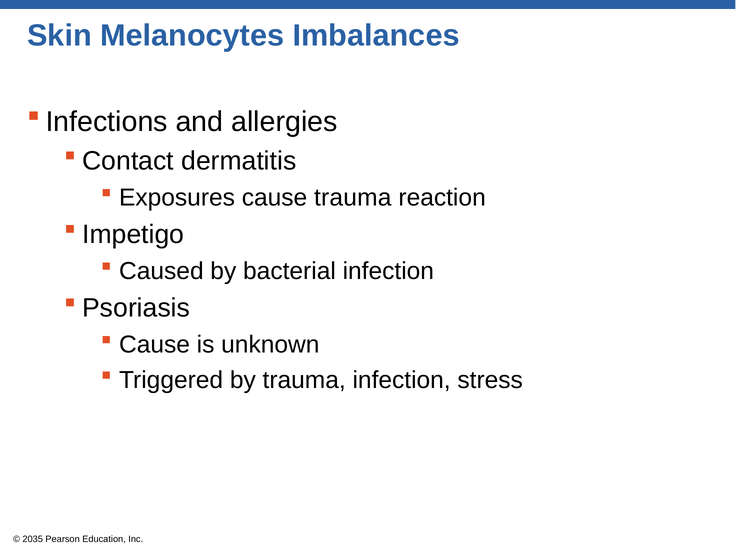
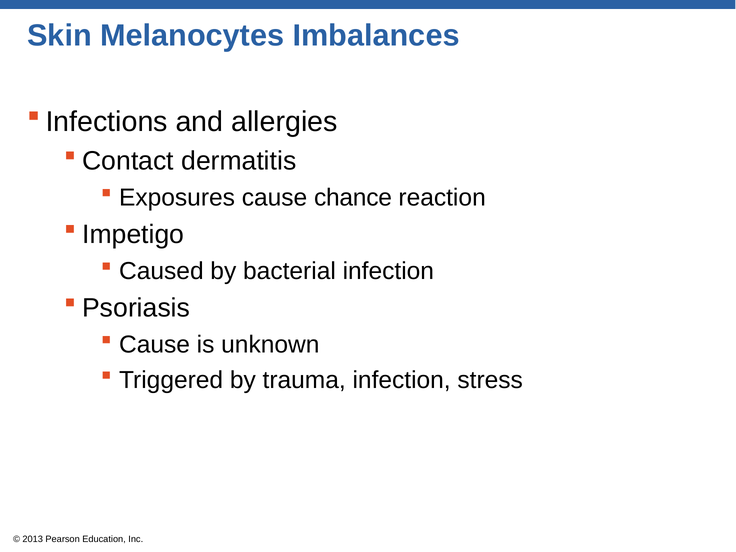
cause trauma: trauma -> chance
2035: 2035 -> 2013
